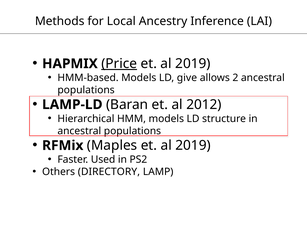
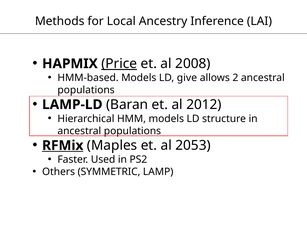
2019 at (193, 64): 2019 -> 2008
RFMix underline: none -> present
Maples et al 2019: 2019 -> 2053
DIRECTORY: DIRECTORY -> SYMMETRIC
